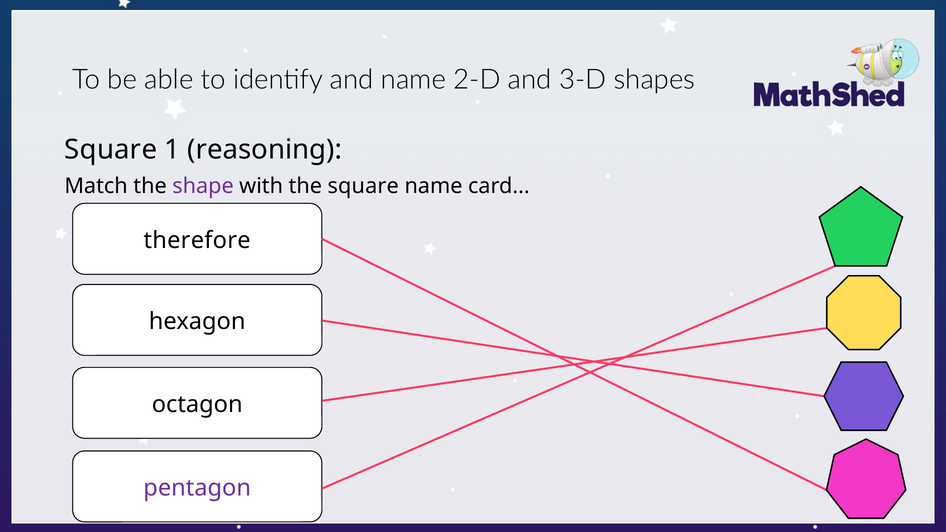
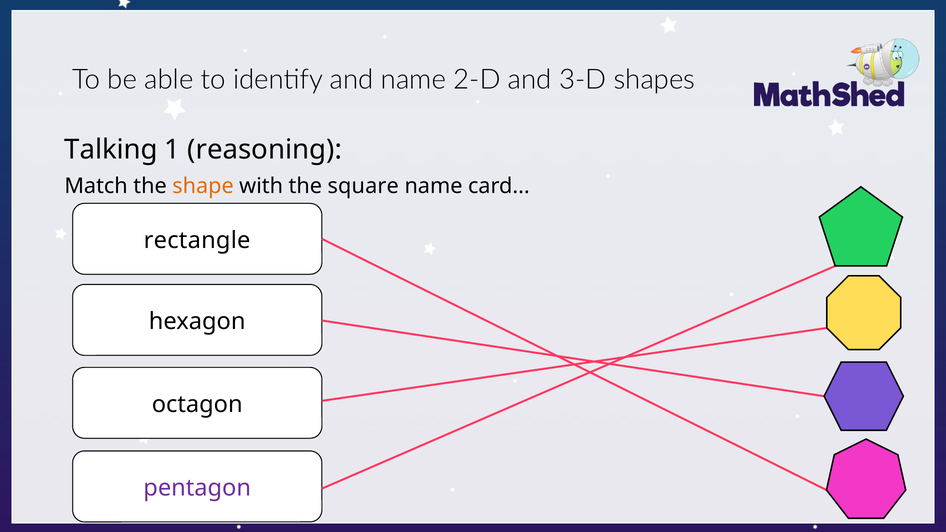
Square at (111, 149): Square -> Talking
shape colour: purple -> orange
therefore: therefore -> rectangle
